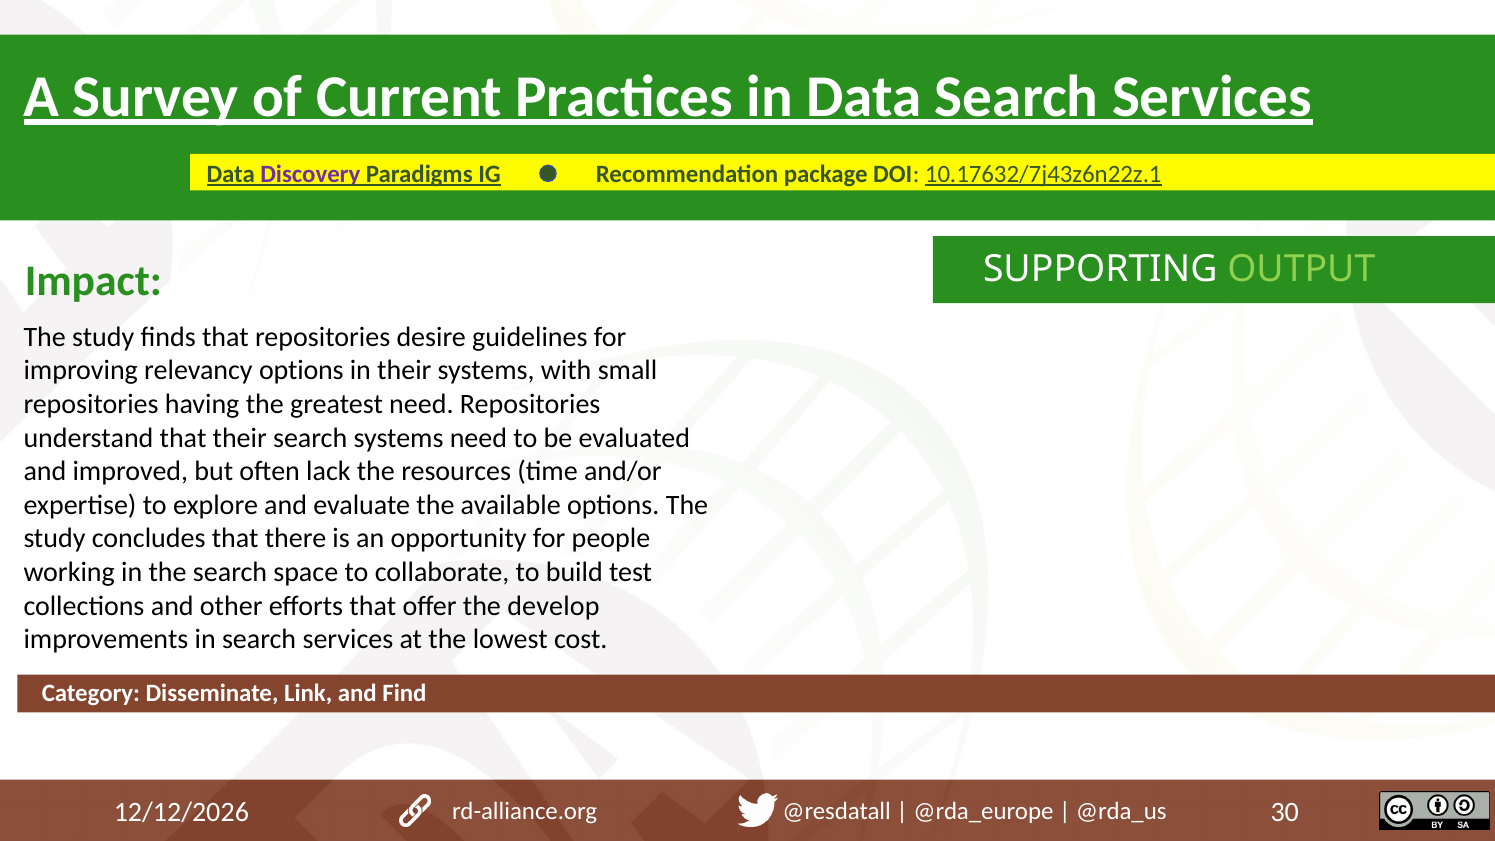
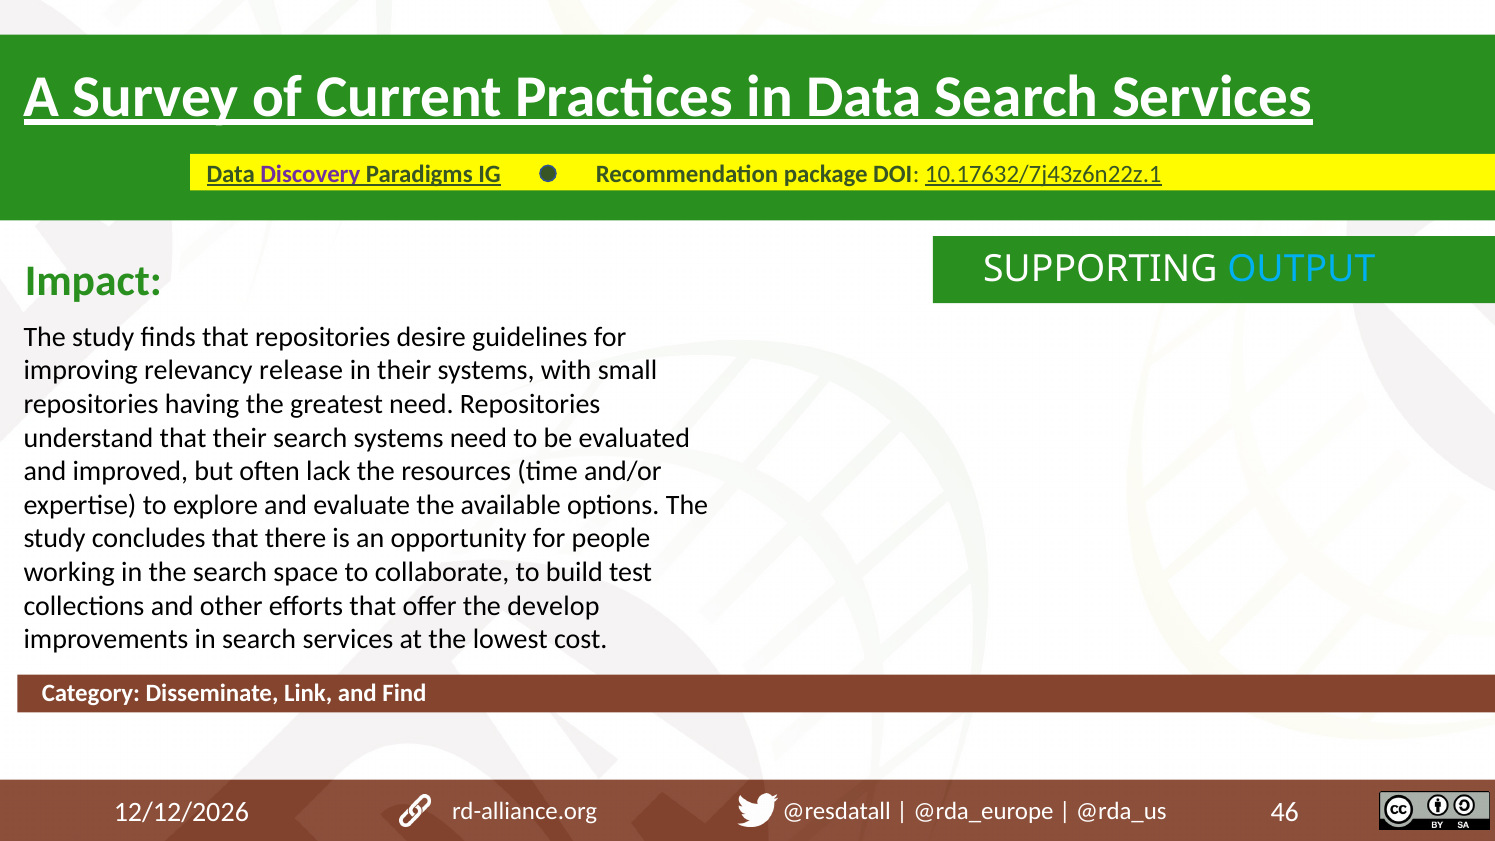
OUTPUT colour: light green -> light blue
relevancy options: options -> release
30: 30 -> 46
